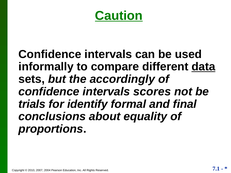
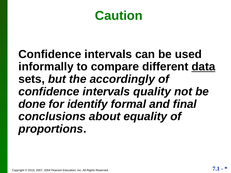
Caution underline: present -> none
scores: scores -> quality
trials: trials -> done
